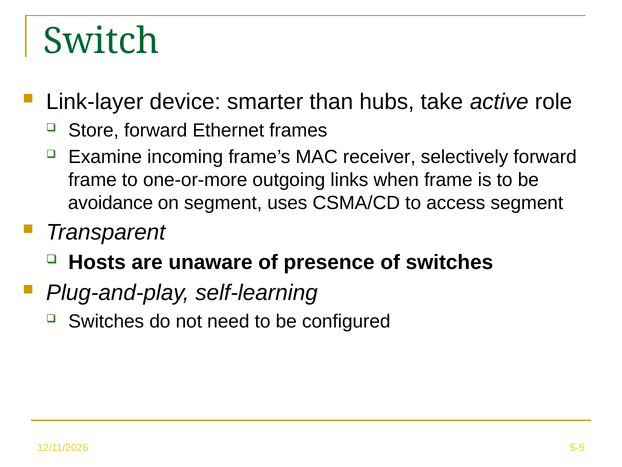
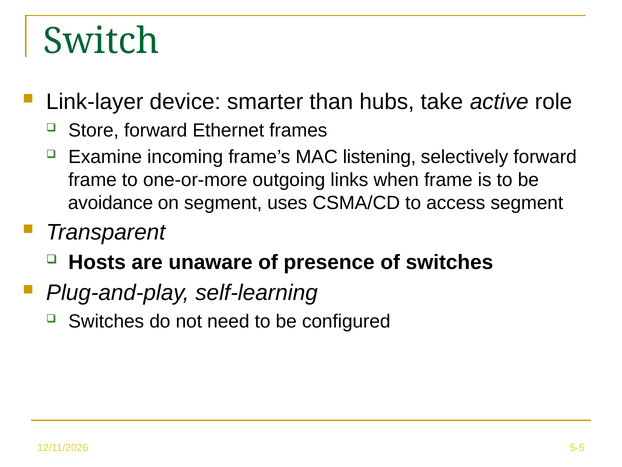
receiver: receiver -> listening
